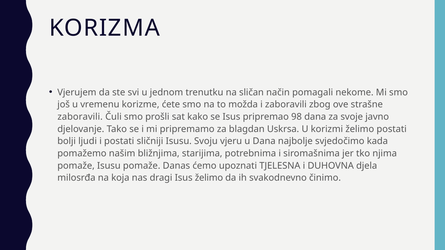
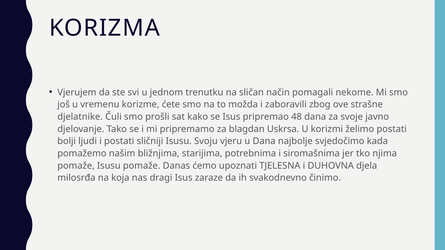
zaboravili at (80, 117): zaboravili -> djelatnike
98: 98 -> 48
Isus želimo: želimo -> zaraze
